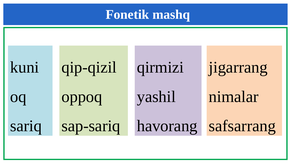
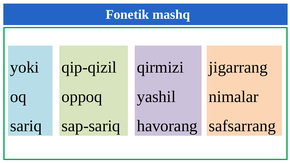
kuni: kuni -> yoki
